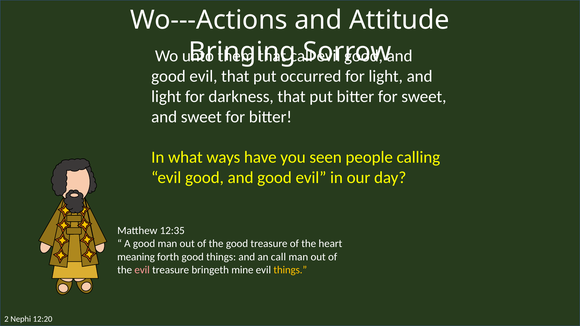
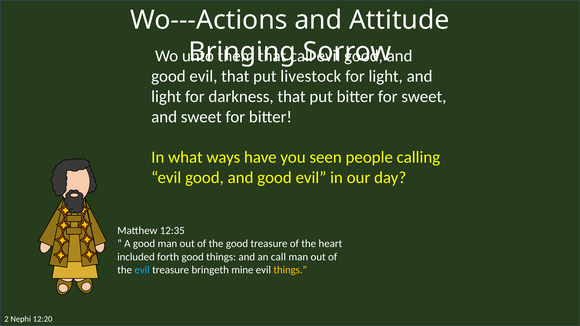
occurred: occurred -> livestock
meaning: meaning -> included
evil at (142, 270) colour: pink -> light blue
